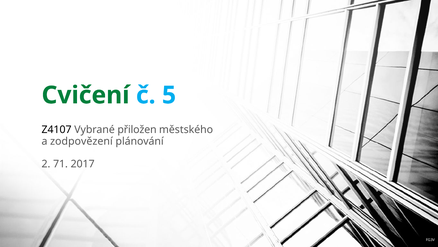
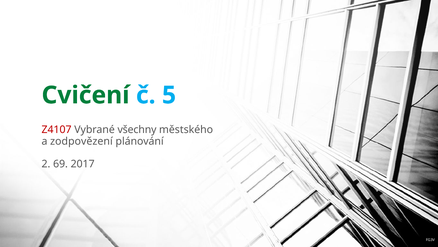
Z4107 colour: black -> red
přiložen: přiložen -> všechny
71: 71 -> 69
